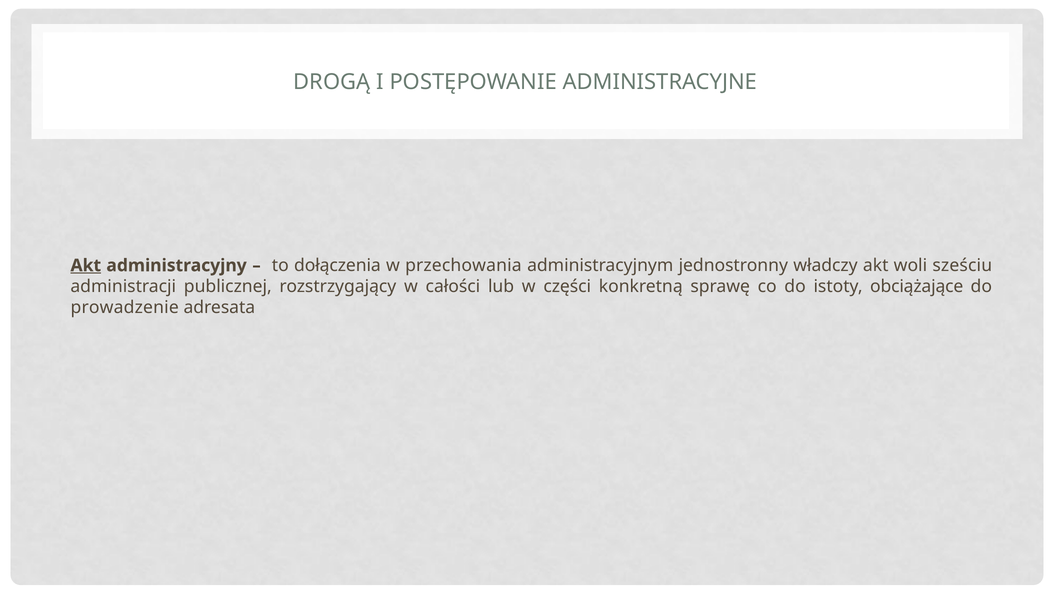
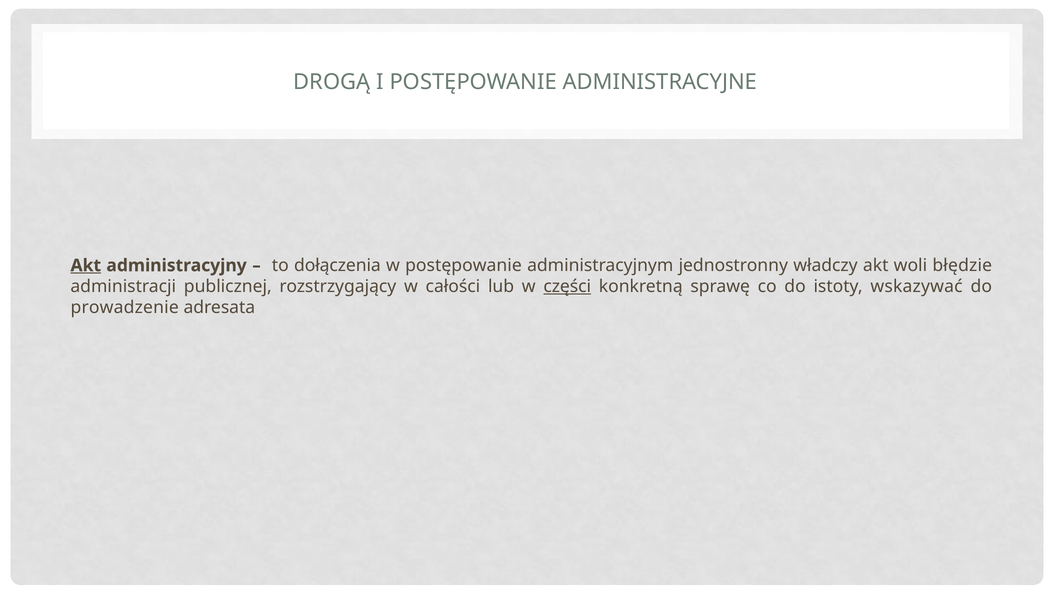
w przechowania: przechowania -> postępowanie
sześciu: sześciu -> błędzie
części underline: none -> present
obciążające: obciążające -> wskazywać
